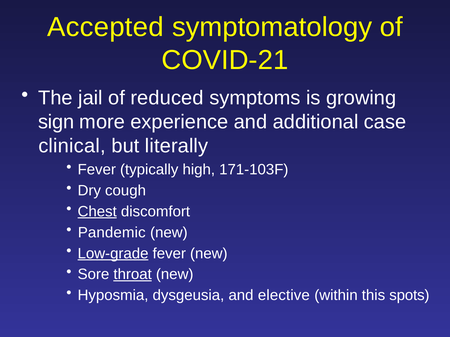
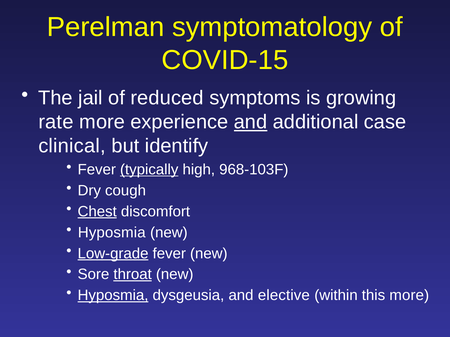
Accepted: Accepted -> Perelman
COVID-21: COVID-21 -> COVID-15
sign: sign -> rate
and at (251, 122) underline: none -> present
literally: literally -> identify
typically underline: none -> present
171-103F: 171-103F -> 968-103F
Pandemic at (112, 233): Pandemic -> Hyposmia
Hyposmia at (113, 296) underline: none -> present
this spots: spots -> more
